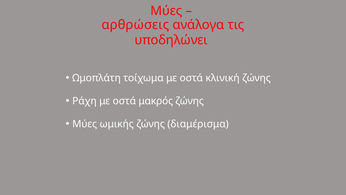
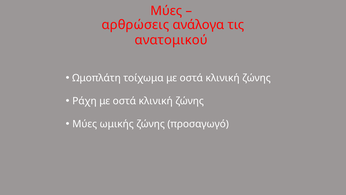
υποδηλώνει: υποδηλώνει -> ανατομικού
Ράχη με οστά μακρός: μακρός -> κλινική
διαμέρισμα: διαμέρισμα -> προσαγωγό
